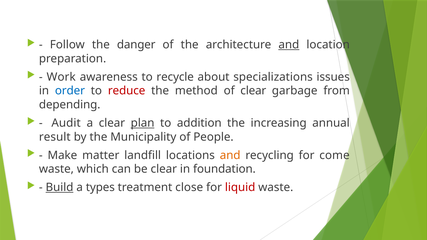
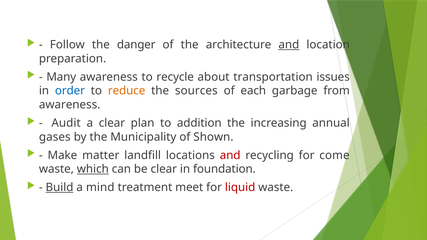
Work: Work -> Many
specializations: specializations -> transportation
reduce colour: red -> orange
method: method -> sources
of clear: clear -> each
depending at (70, 105): depending -> awareness
plan underline: present -> none
result: result -> gases
People: People -> Shown
and at (230, 155) colour: orange -> red
which underline: none -> present
types: types -> mind
close: close -> meet
